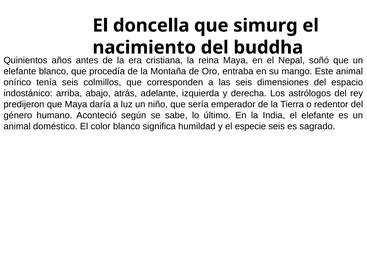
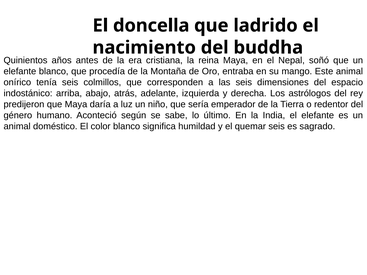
simurg: simurg -> ladrido
especie: especie -> quemar
